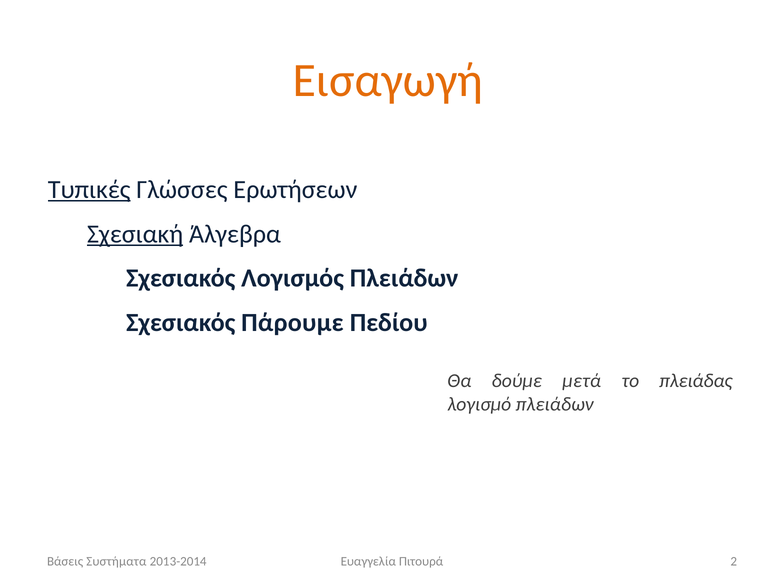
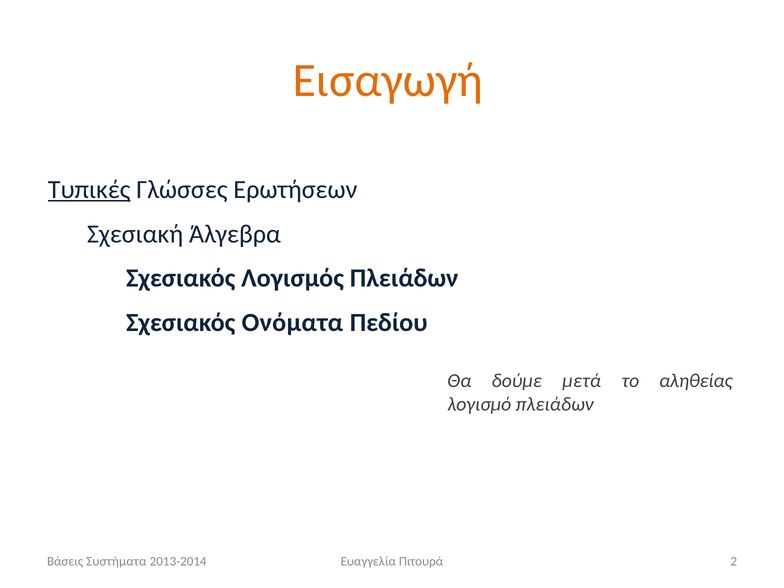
Σχεσιακή underline: present -> none
Πάρουμε: Πάρουμε -> Ονόματα
πλειάδας: πλειάδας -> αληθείας
